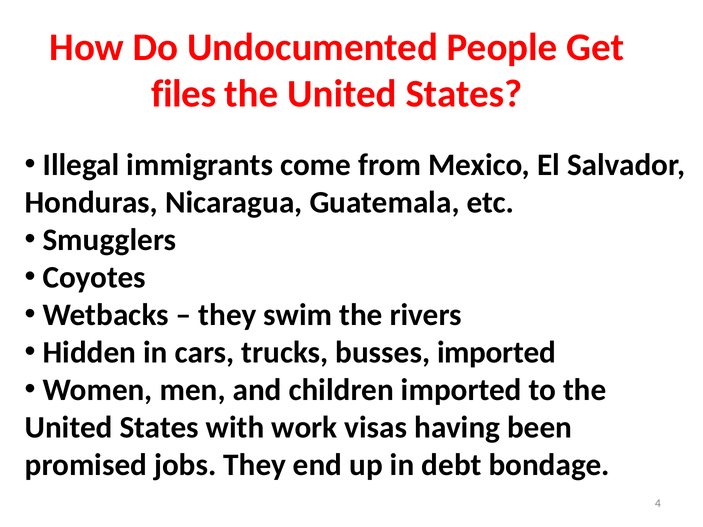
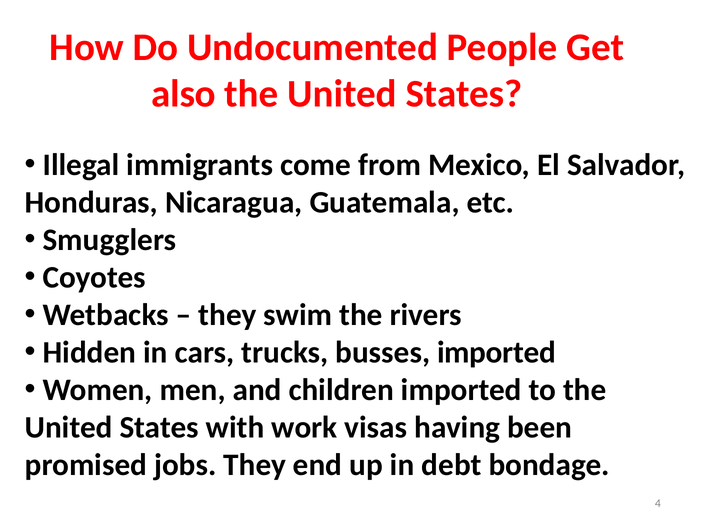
files: files -> also
